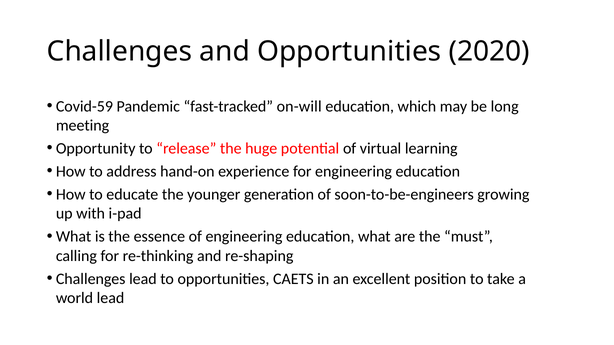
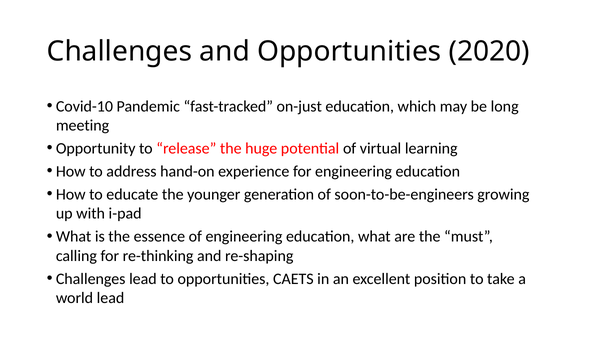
Covid-59: Covid-59 -> Covid-10
on-will: on-will -> on-just
